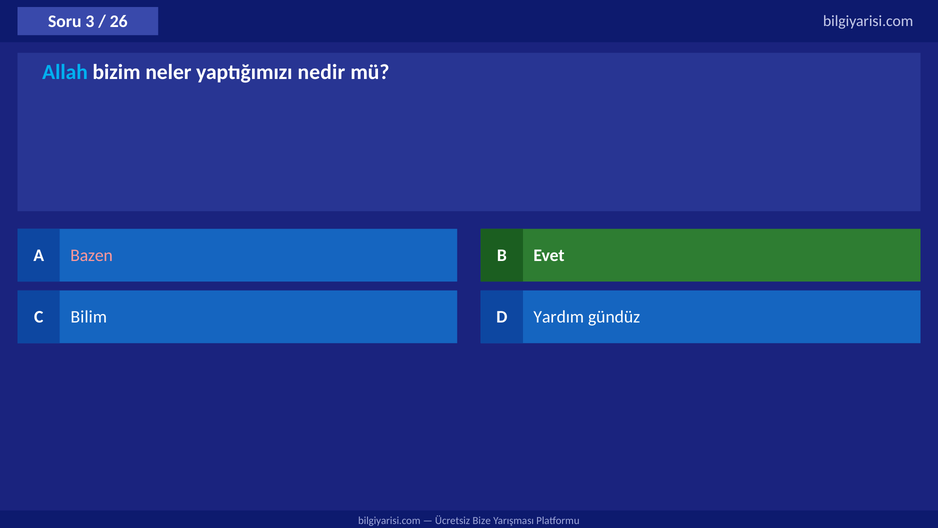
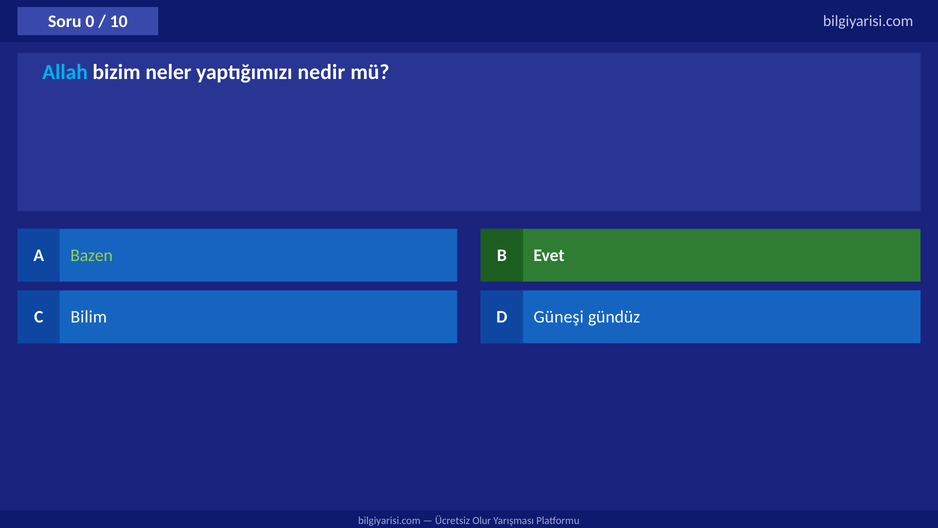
3: 3 -> 0
26: 26 -> 10
Bazen colour: pink -> light green
Yardım: Yardım -> Güneşi
Bize: Bize -> Olur
